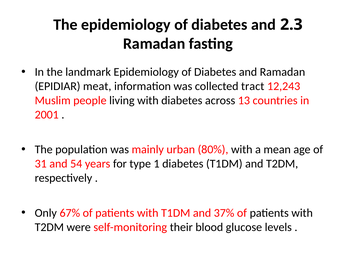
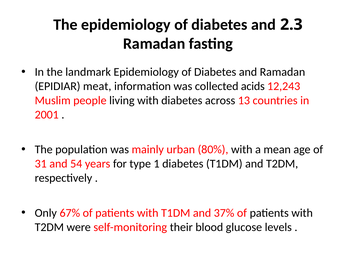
tract: tract -> acids
